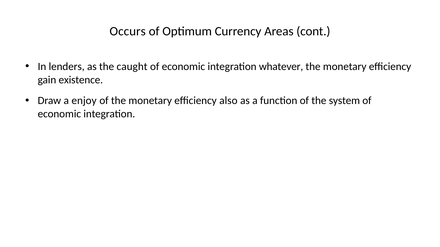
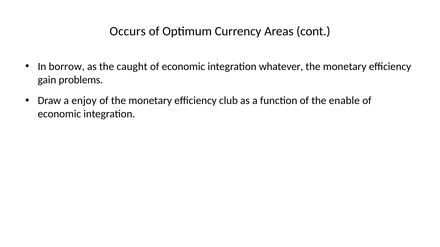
lenders: lenders -> borrow
existence: existence -> problems
also: also -> club
system: system -> enable
